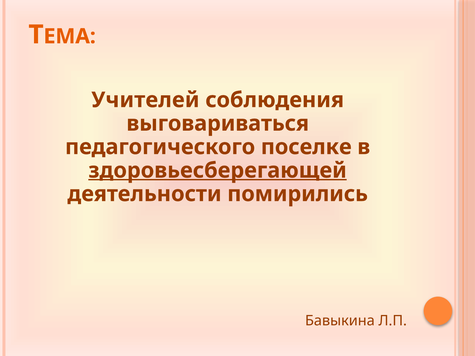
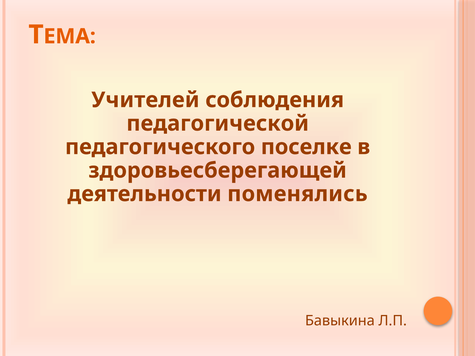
выговариваться: выговариваться -> педагогической
здоровьесберегающей underline: present -> none
помирились: помирились -> поменялись
